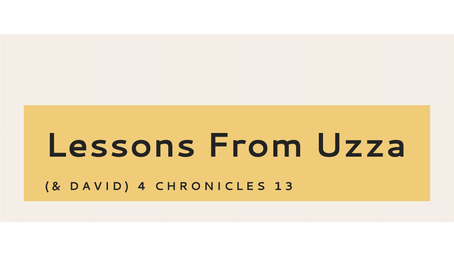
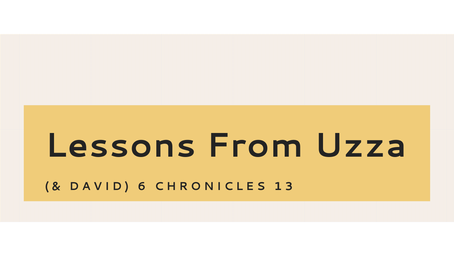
4: 4 -> 6
